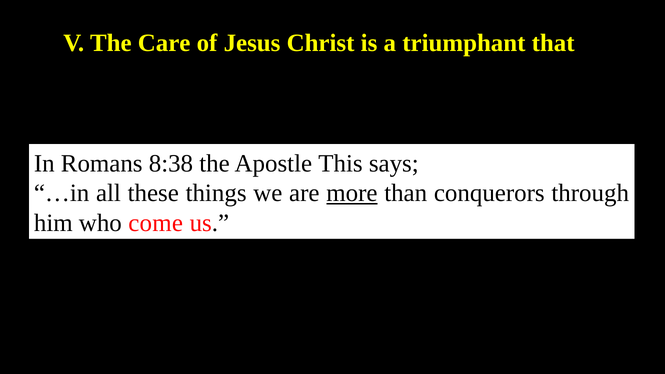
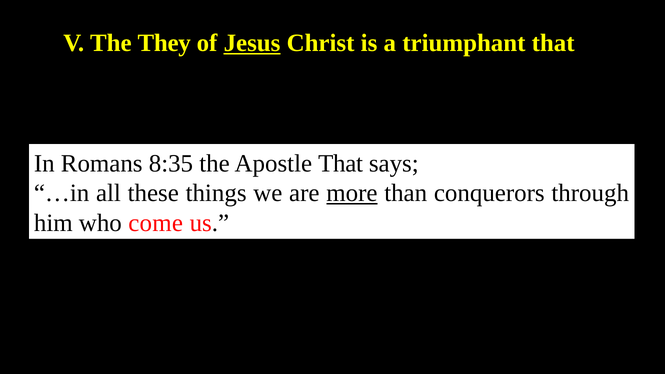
Care: Care -> They
Jesus underline: none -> present
8:38: 8:38 -> 8:35
Apostle This: This -> That
